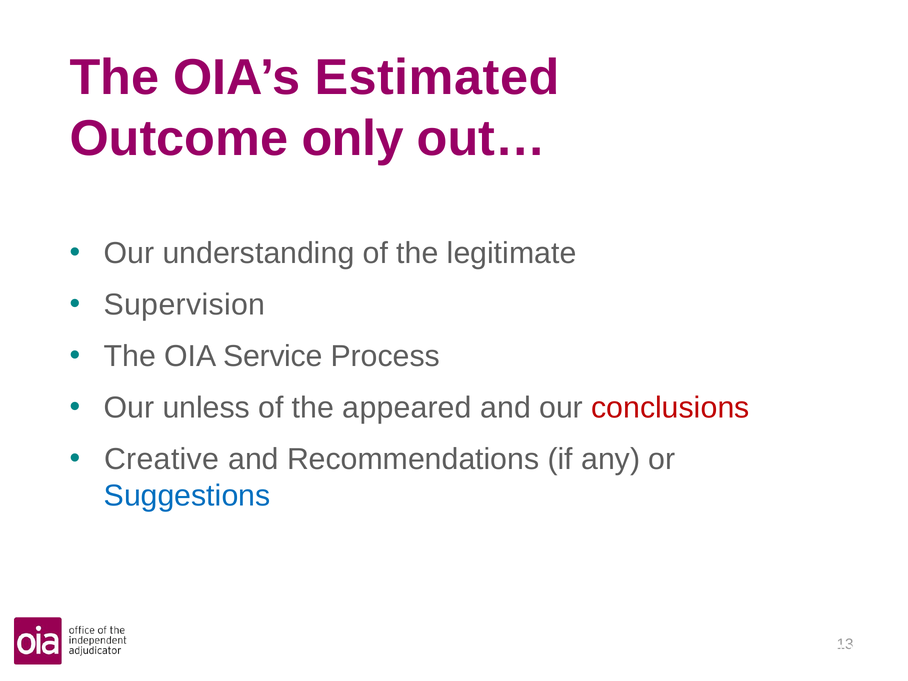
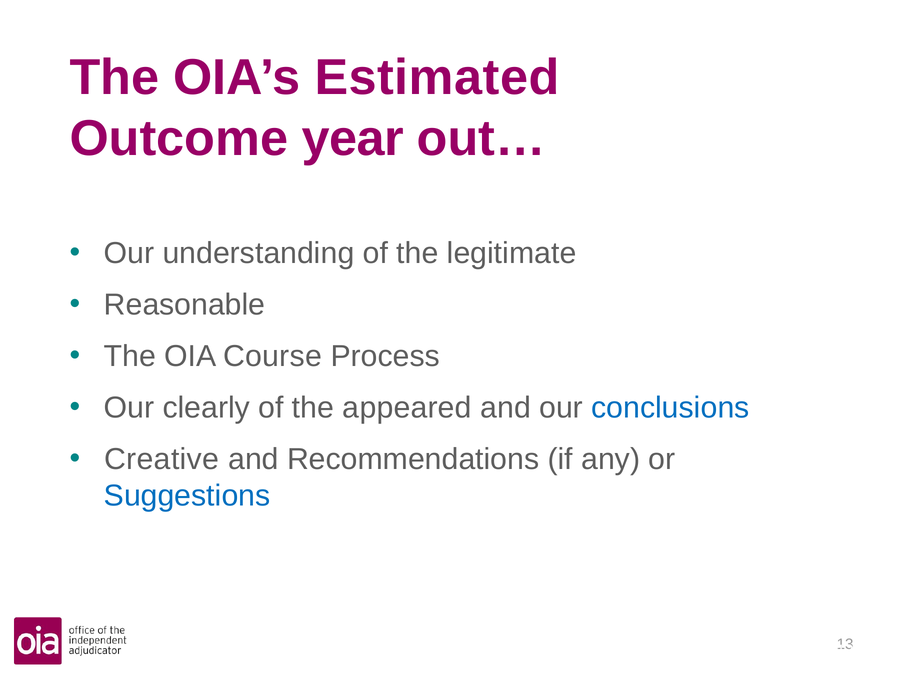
only: only -> year
Supervision: Supervision -> Reasonable
Service: Service -> Course
unless: unless -> clearly
conclusions colour: red -> blue
